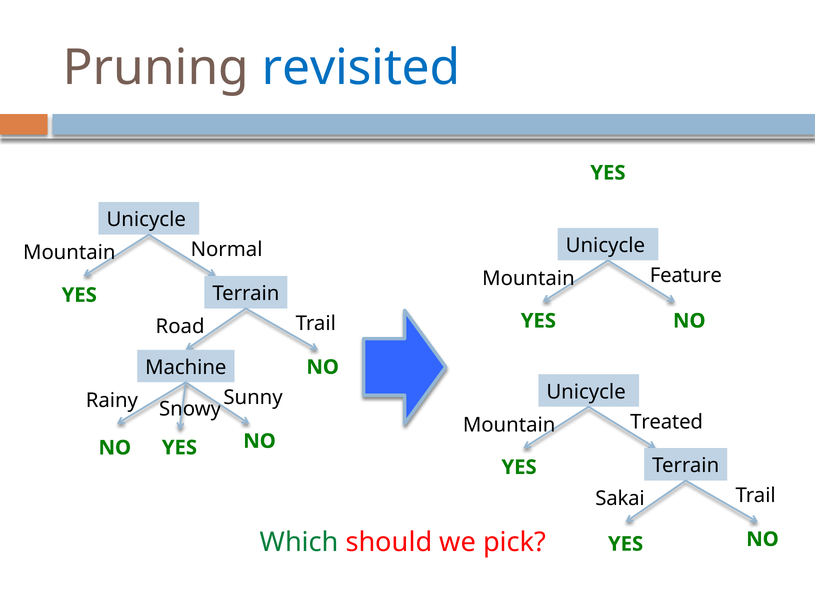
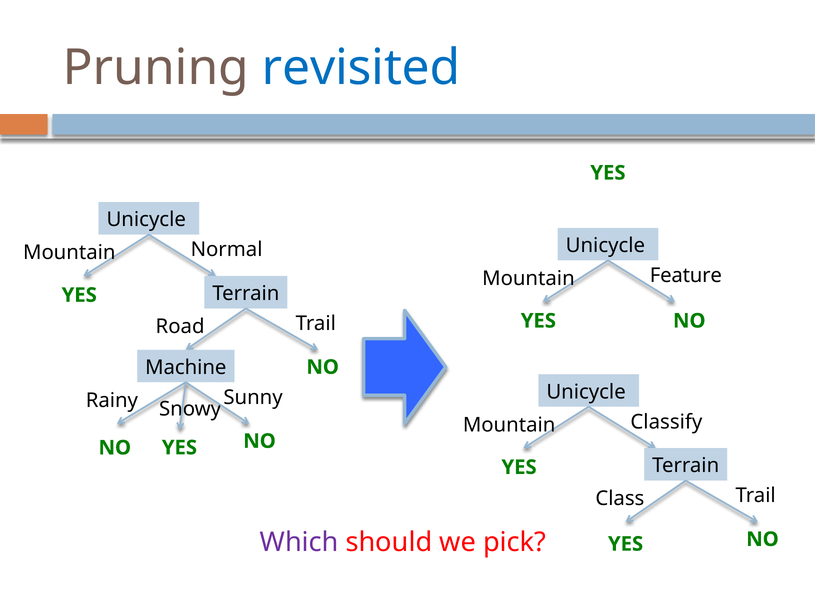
Treated: Treated -> Classify
Sakai: Sakai -> Class
Which colour: green -> purple
